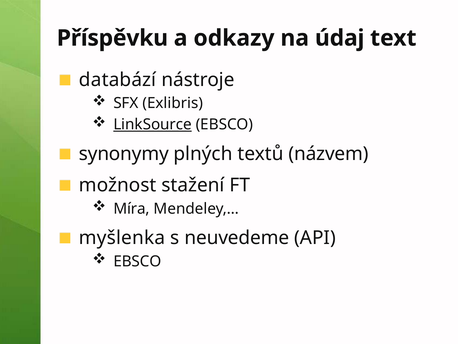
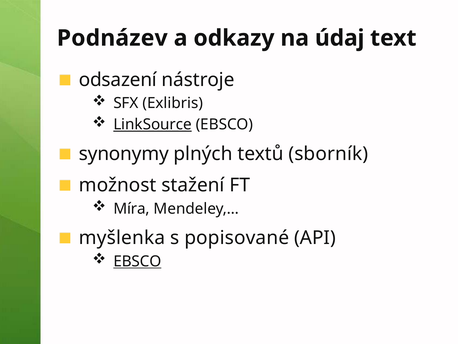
Příspěvku: Příspěvku -> Podnázev
databází: databází -> odsazení
názvem: názvem -> sborník
neuvedeme: neuvedeme -> popisované
EBSCO at (137, 261) underline: none -> present
